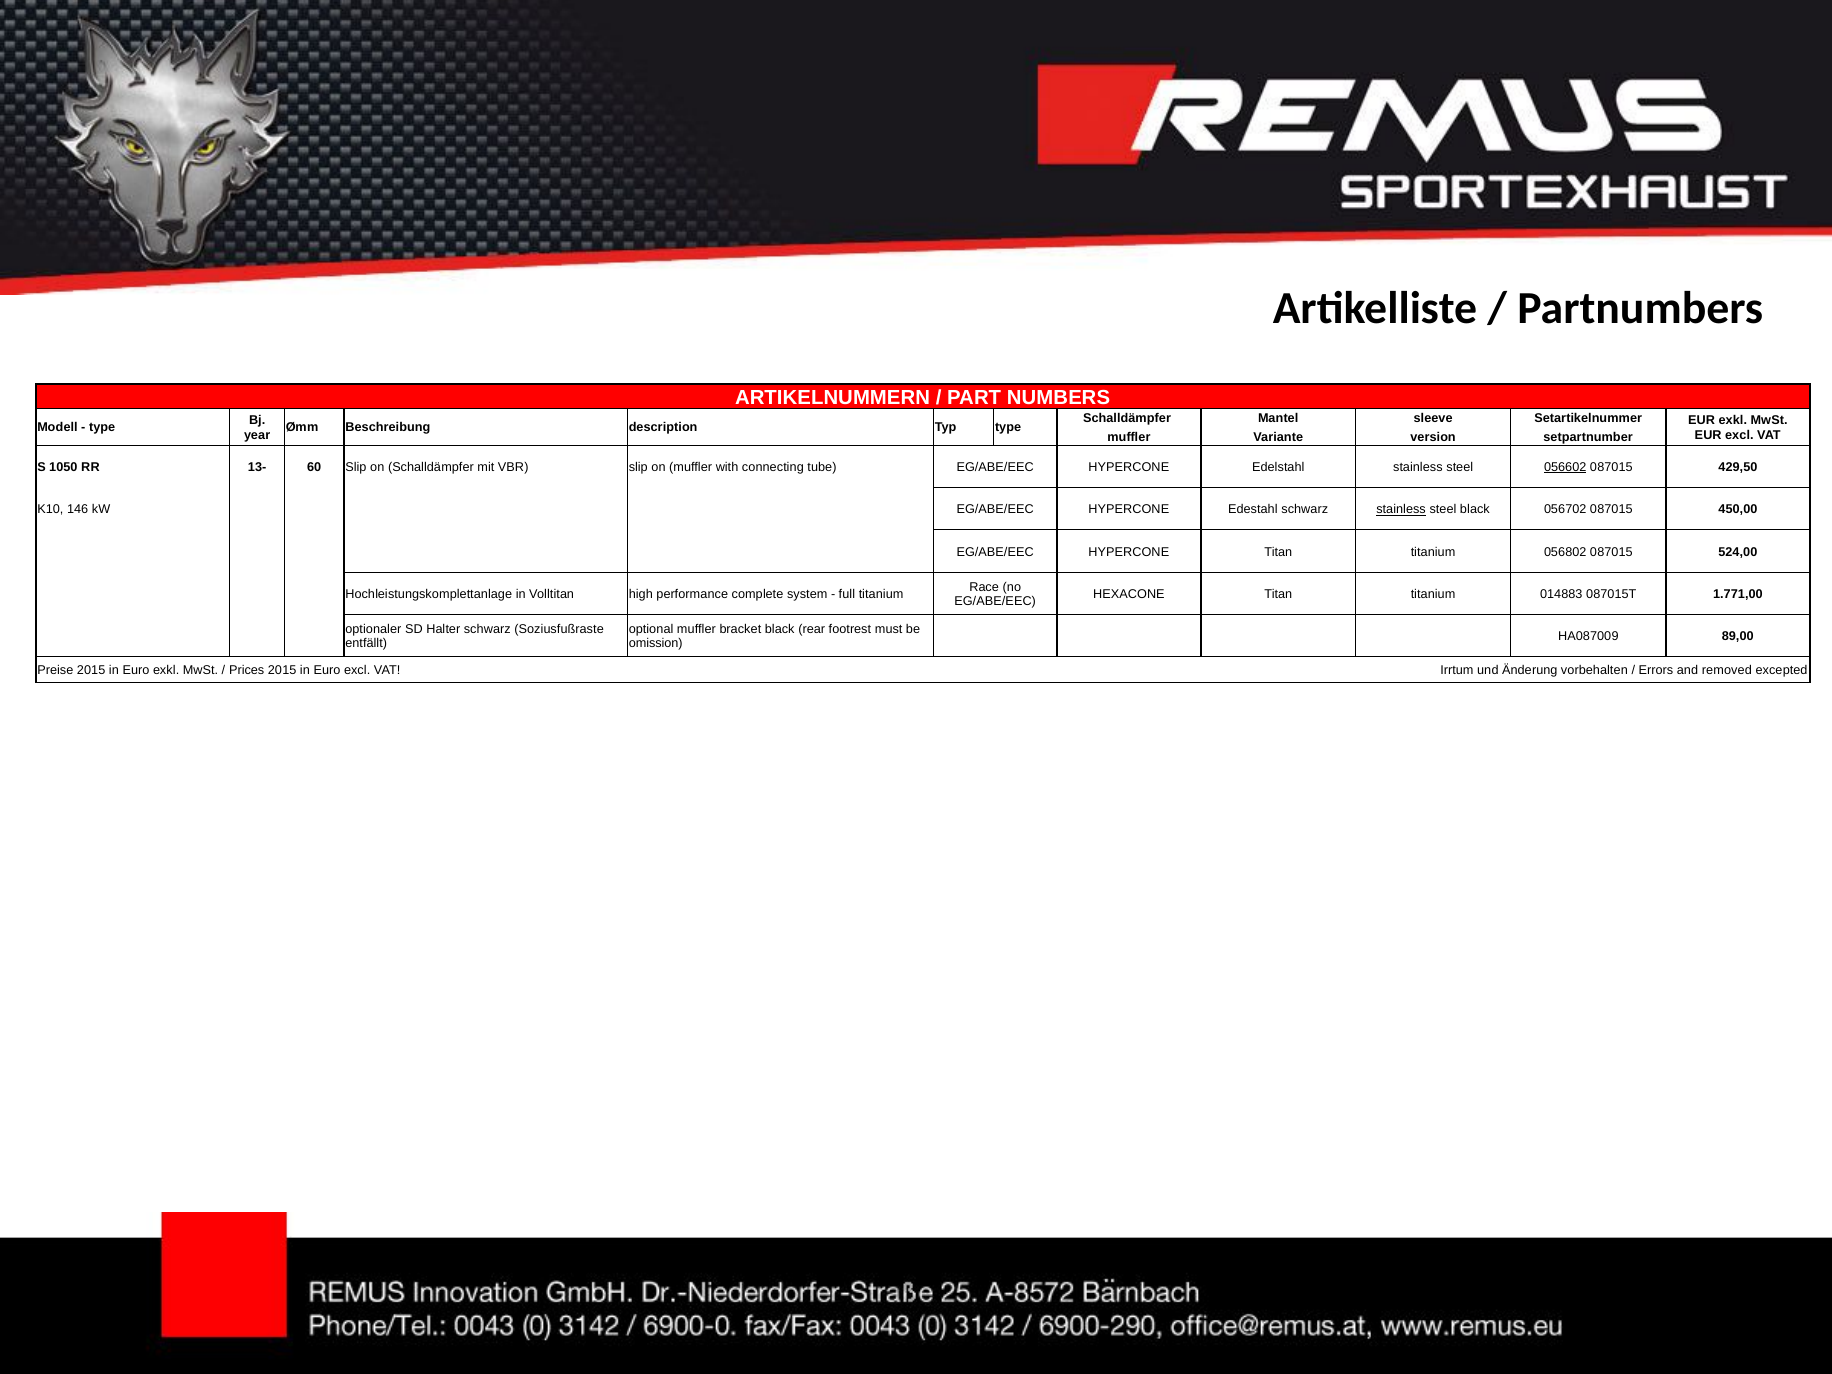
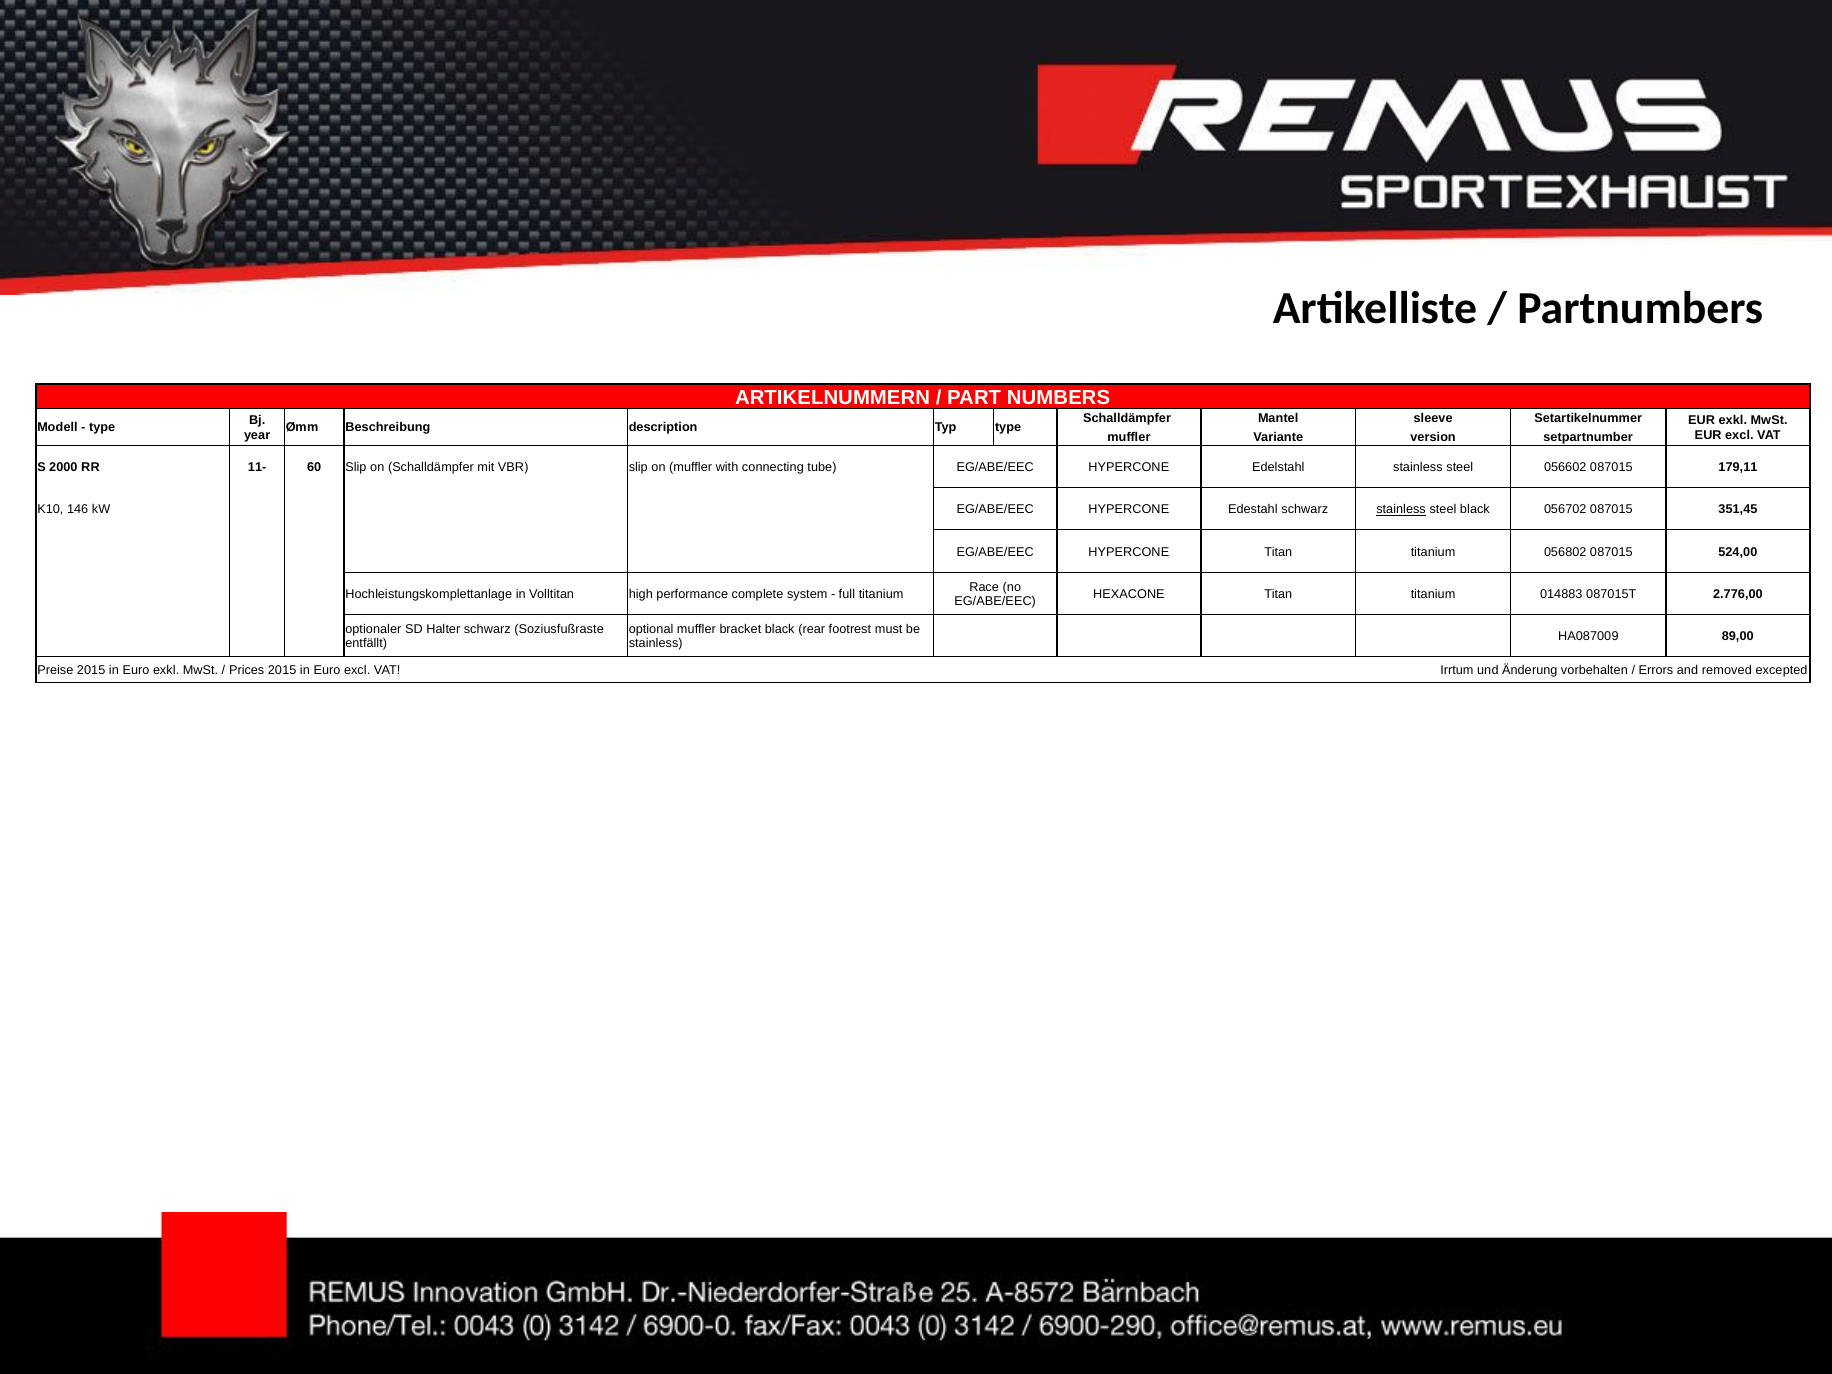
1050: 1050 -> 2000
13-: 13- -> 11-
056602 underline: present -> none
429,50: 429,50 -> 179,11
450,00: 450,00 -> 351,45
1.771,00: 1.771,00 -> 2.776,00
omission at (656, 644): omission -> stainless
